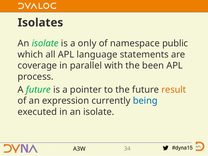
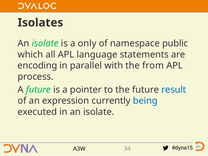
coverage: coverage -> encoding
been: been -> from
result colour: orange -> blue
